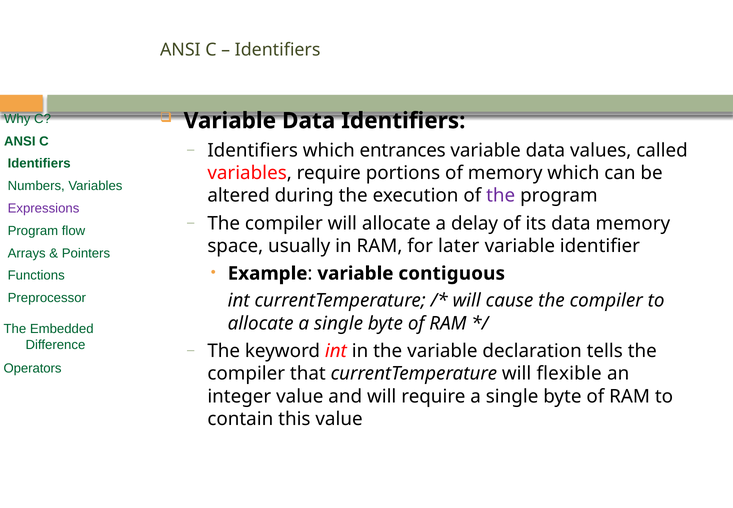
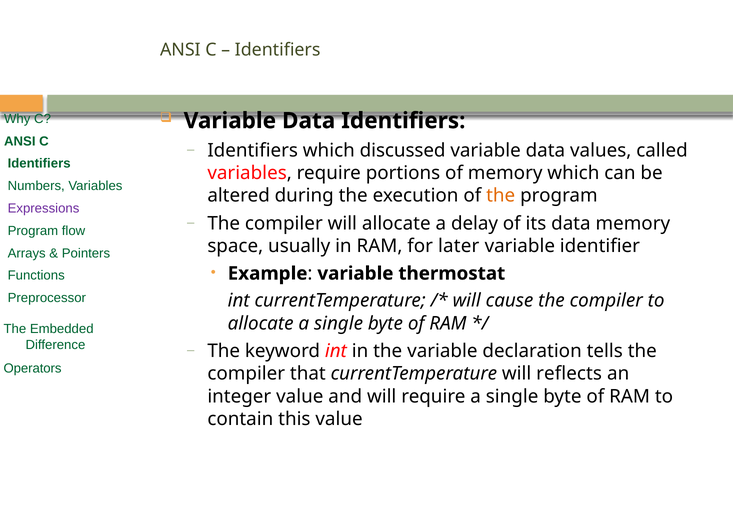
entrances: entrances -> discussed
the at (501, 196) colour: purple -> orange
contiguous: contiguous -> thermostat
flexible: flexible -> reflects
